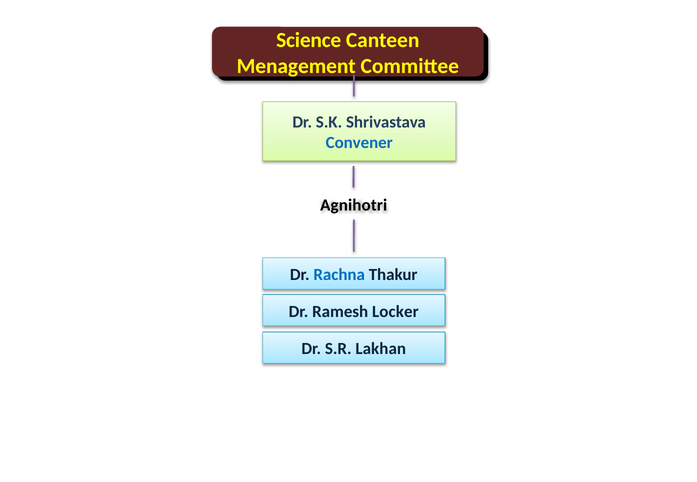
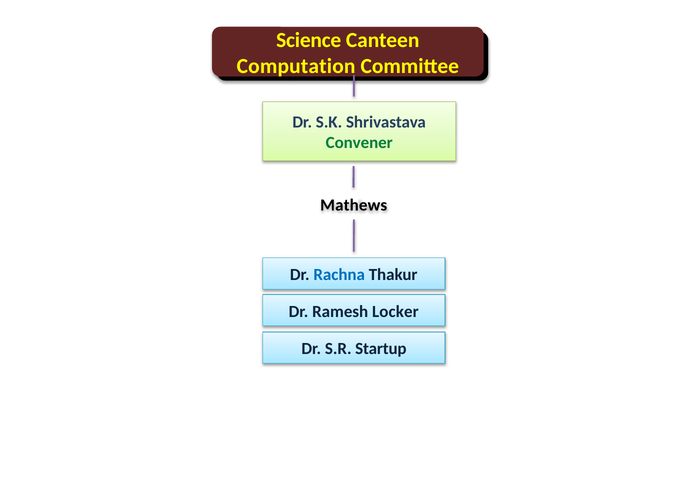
Menagement: Menagement -> Computation
Convener colour: blue -> green
Agnihotri: Agnihotri -> Mathews
Lakhan: Lakhan -> Startup
